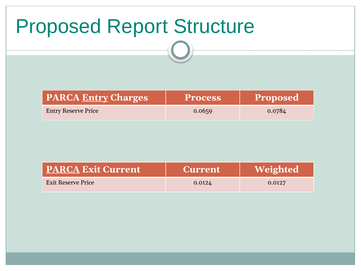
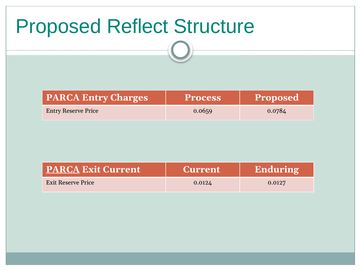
Report: Report -> Reflect
Entry at (95, 97) underline: present -> none
Weighted: Weighted -> Enduring
